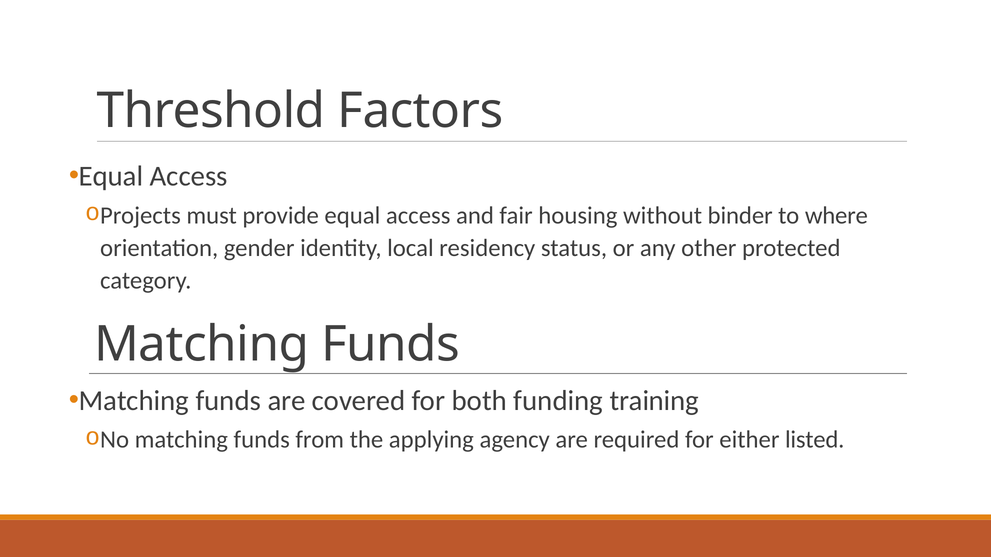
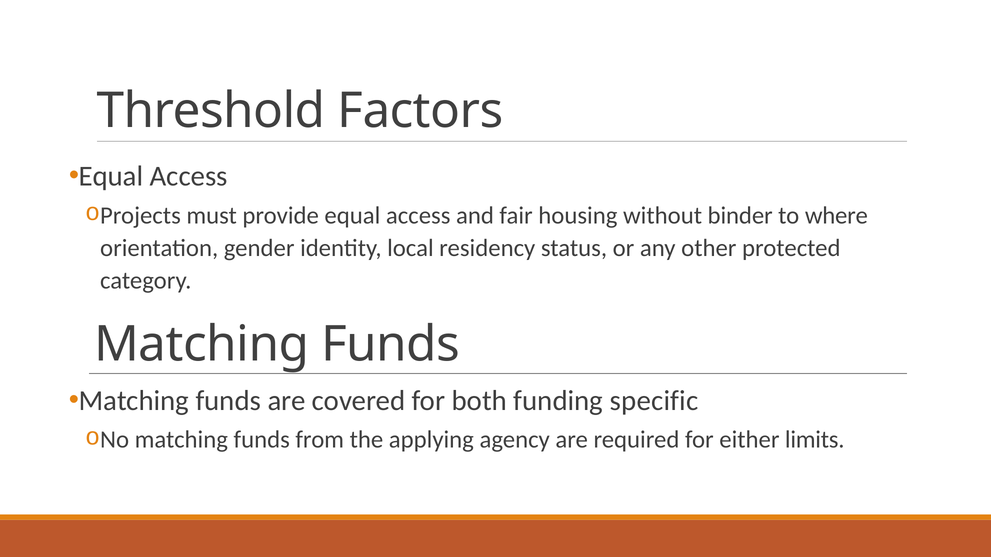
training: training -> specific
listed: listed -> limits
